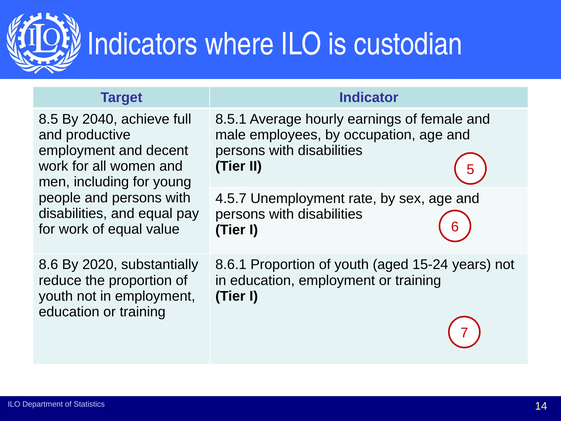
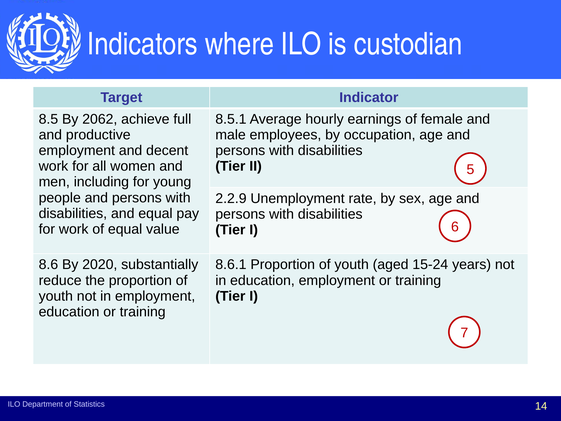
2040: 2040 -> 2062
4.5.7: 4.5.7 -> 2.2.9
